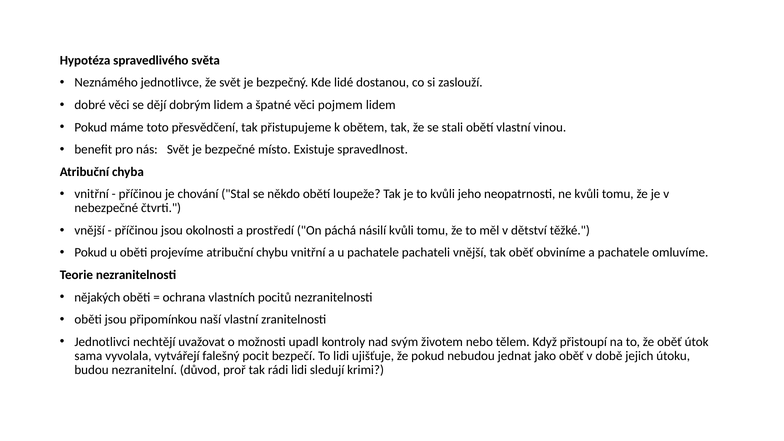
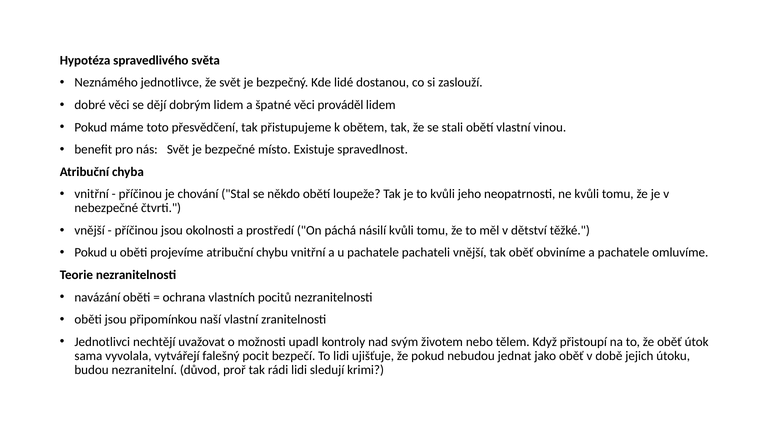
pojmem: pojmem -> prováděl
nějakých: nějakých -> navázání
